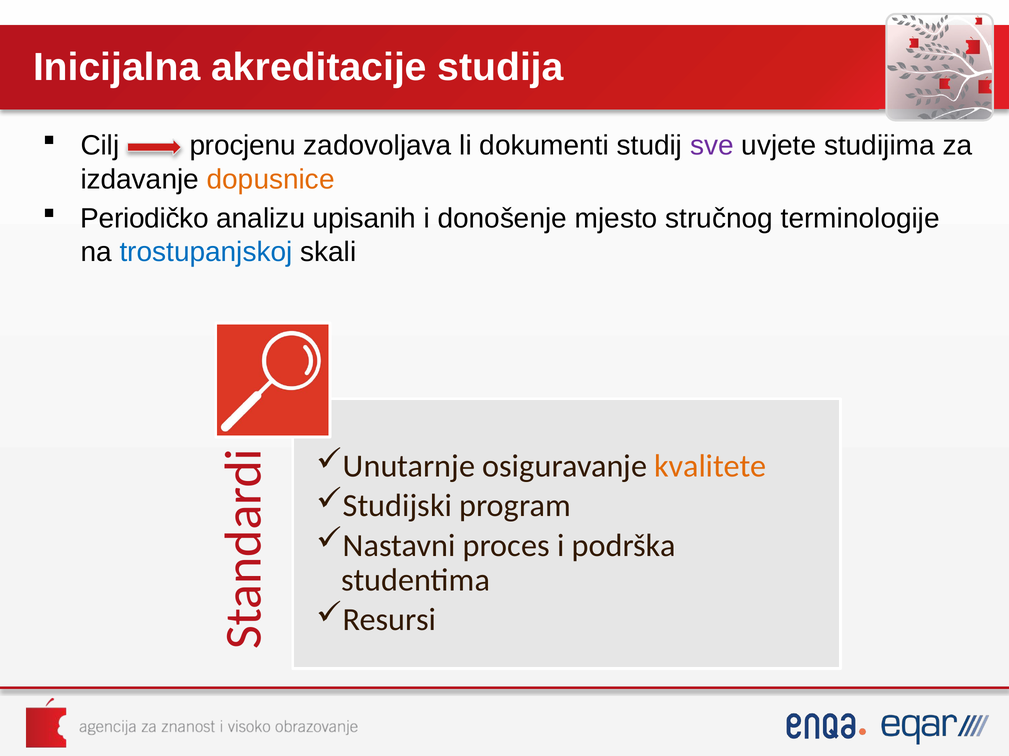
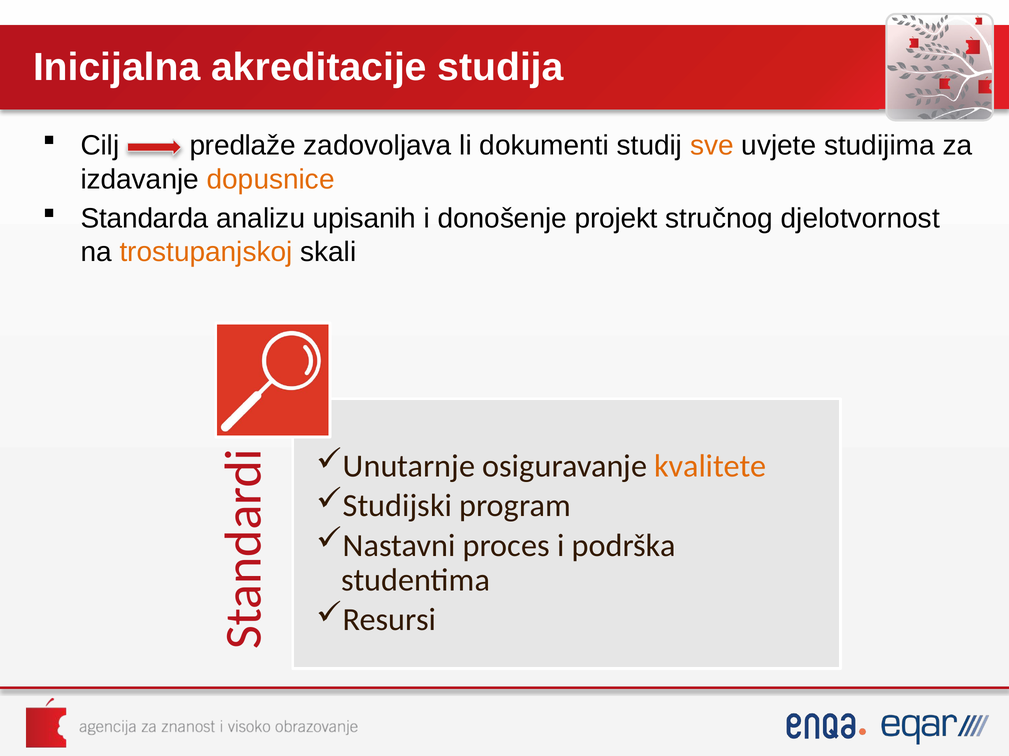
procjenu: procjenu -> predlaže
sve colour: purple -> orange
Periodičko: Periodičko -> Standarda
mjesto: mjesto -> projekt
terminologije: terminologije -> djelotvornost
trostupanjskoj colour: blue -> orange
